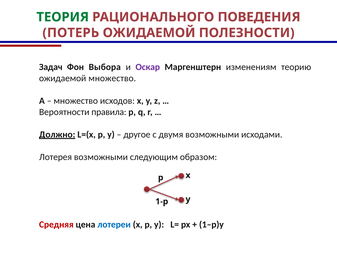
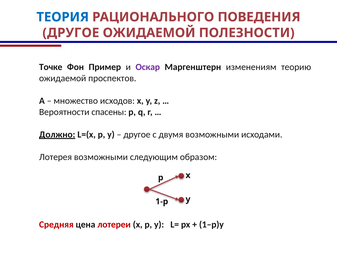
ТЕОРИЯ colour: green -> blue
ПОТЕРЬ at (71, 33): ПОТЕРЬ -> ДРУГОЕ
Задач: Задач -> Точке
Выбора: Выбора -> Пример
ожидаемой множество: множество -> проспектов
правила: правила -> спасены
лотереи colour: blue -> red
